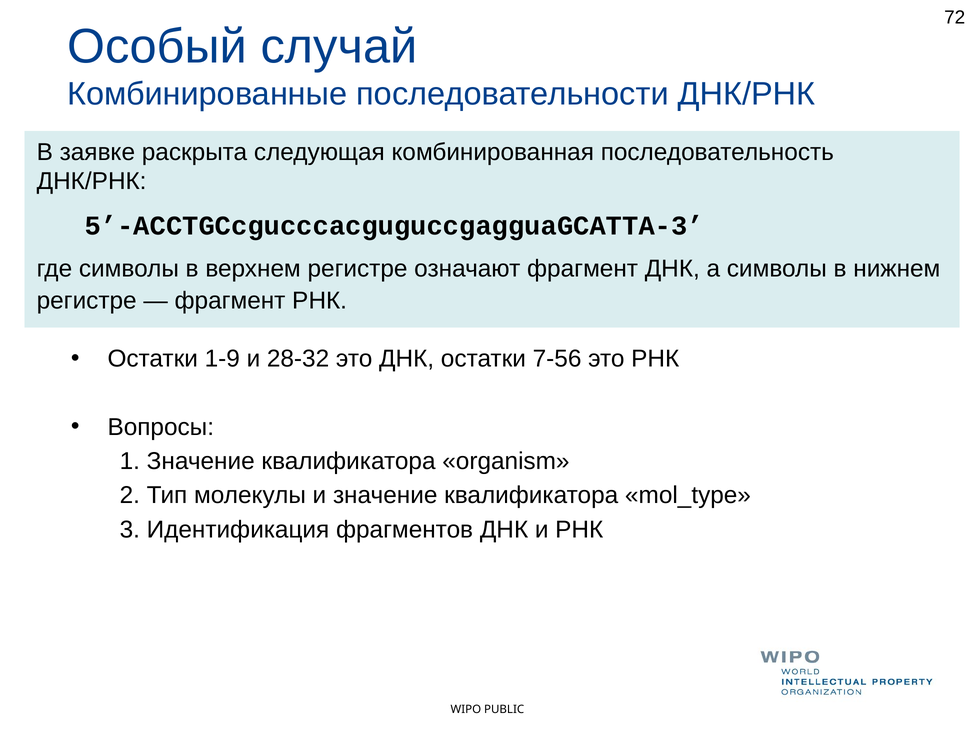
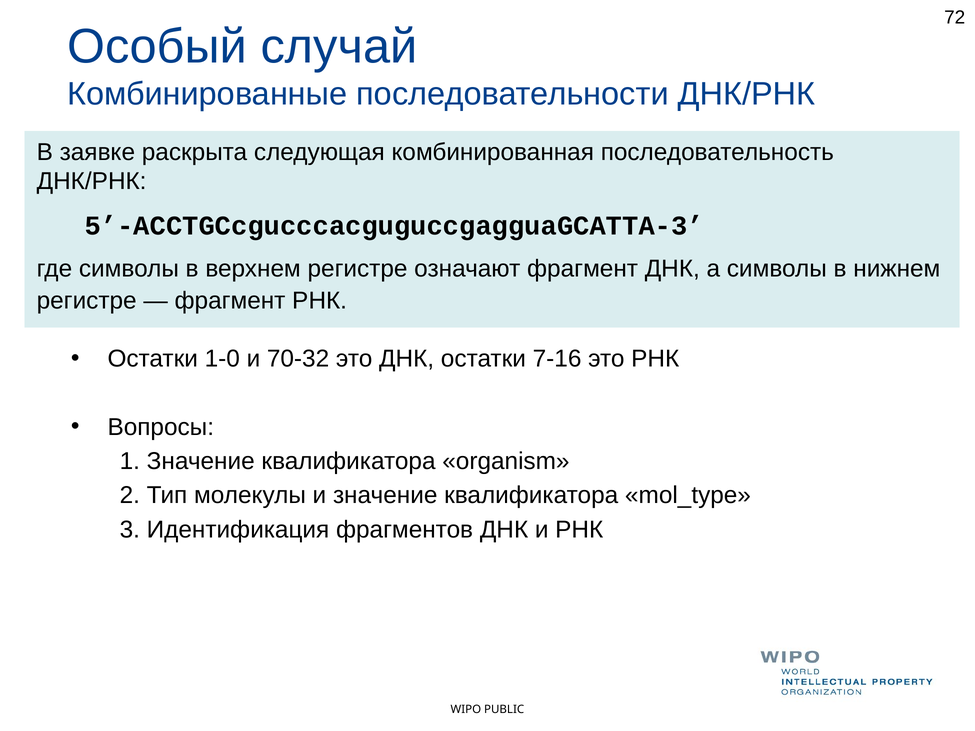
1-9: 1-9 -> 1-0
28-32: 28-32 -> 70-32
7-56: 7-56 -> 7-16
